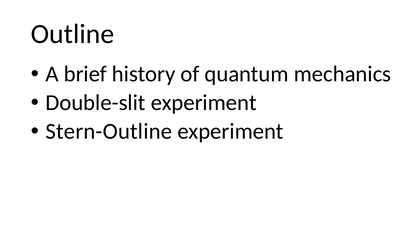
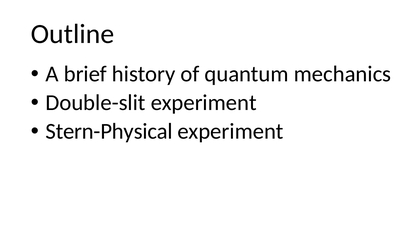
Stern-Outline: Stern-Outline -> Stern-Physical
